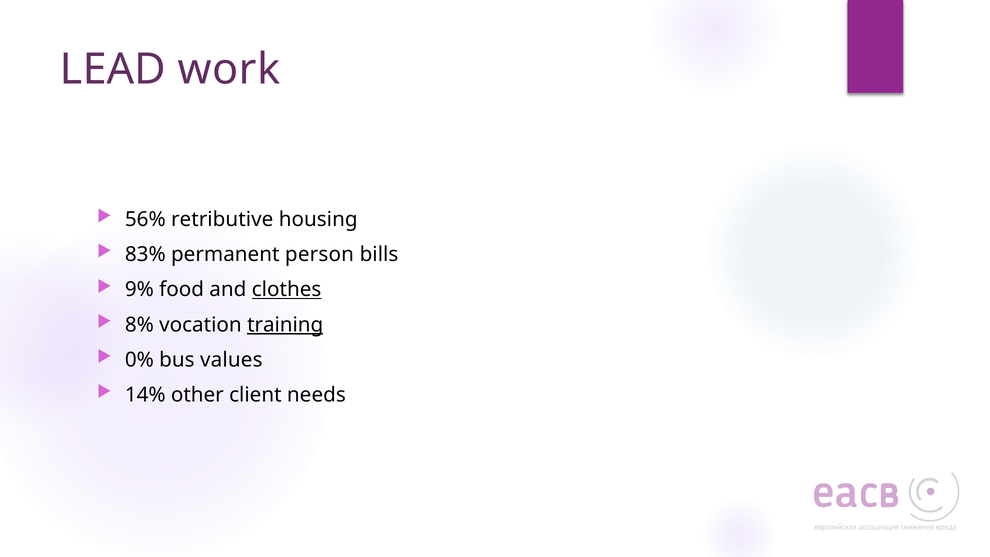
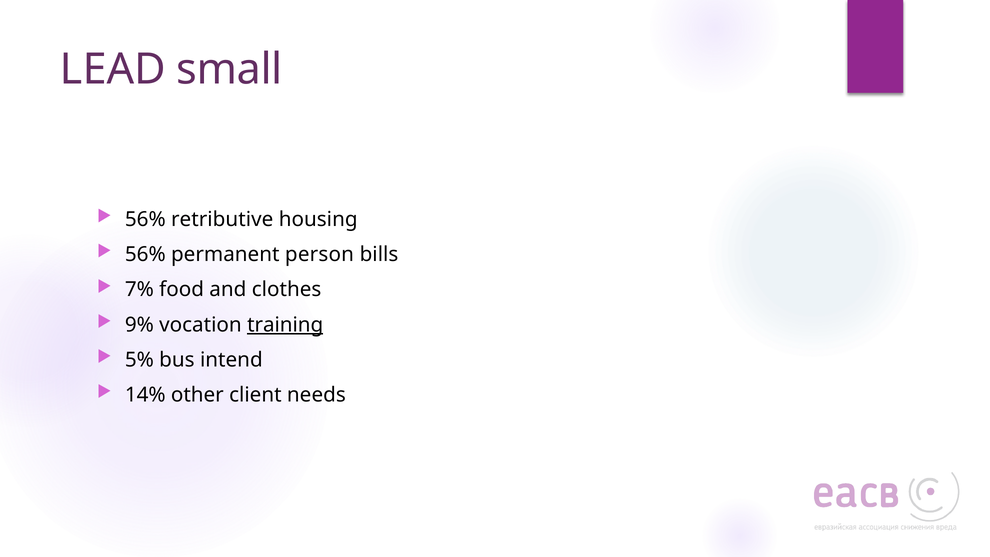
work: work -> small
83% at (145, 254): 83% -> 56%
9%: 9% -> 7%
clothes underline: present -> none
8%: 8% -> 9%
0%: 0% -> 5%
values: values -> intend
